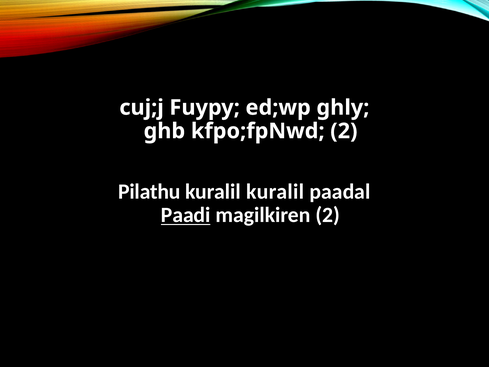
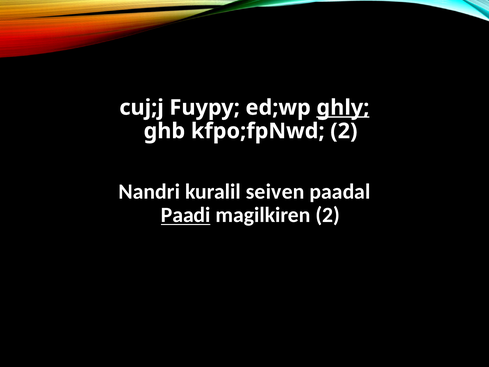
ghly underline: none -> present
Pilathu: Pilathu -> Nandri
kuralil kuralil: kuralil -> seiven
